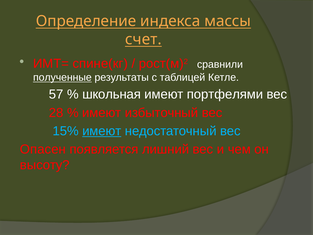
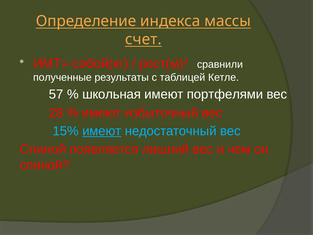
спине(кг: спине(кг -> собой(кг
полученные underline: present -> none
Опасен at (43, 149): Опасен -> Спиной
высоту at (45, 165): высоту -> спиной
